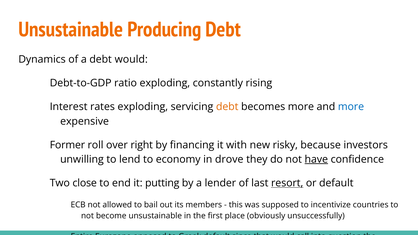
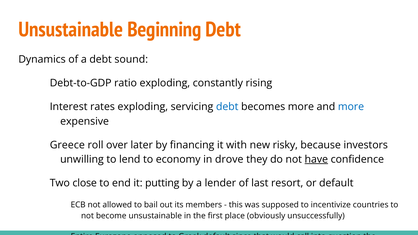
Producing: Producing -> Beginning
debt would: would -> sound
debt at (227, 107) colour: orange -> blue
Former: Former -> Greece
right: right -> later
resort underline: present -> none
